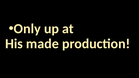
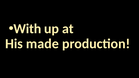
Only: Only -> With
